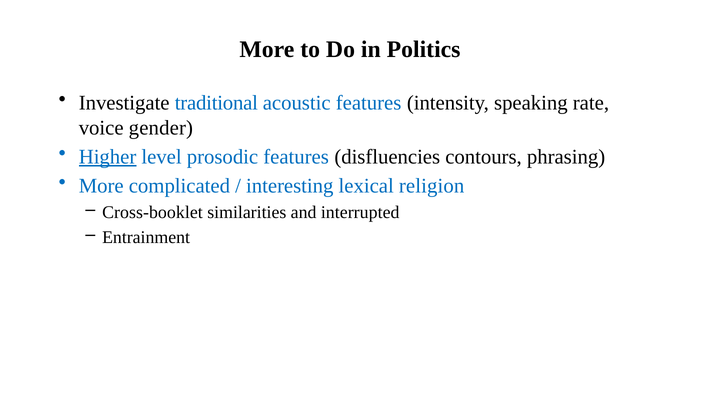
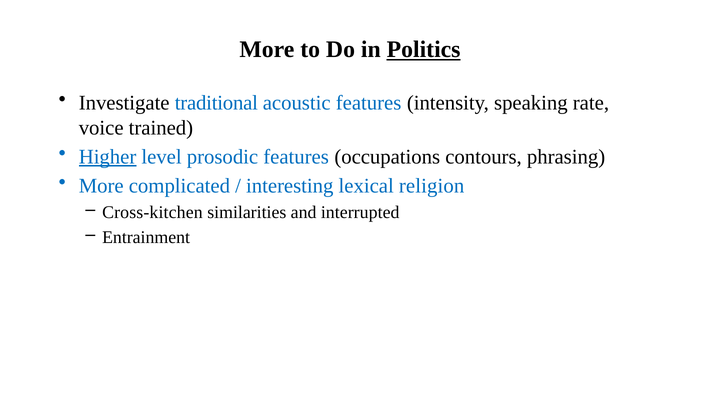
Politics underline: none -> present
gender: gender -> trained
disfluencies: disfluencies -> occupations
Cross-booklet: Cross-booklet -> Cross-kitchen
